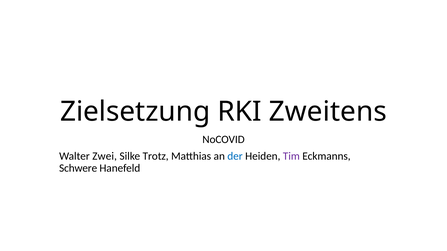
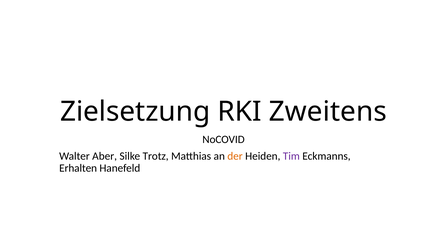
Zwei: Zwei -> Aber
der colour: blue -> orange
Schwere: Schwere -> Erhalten
